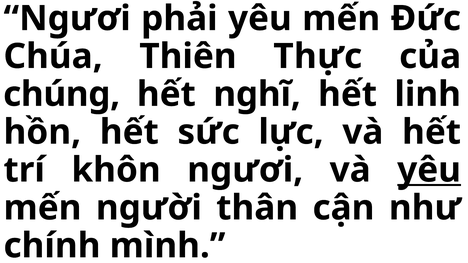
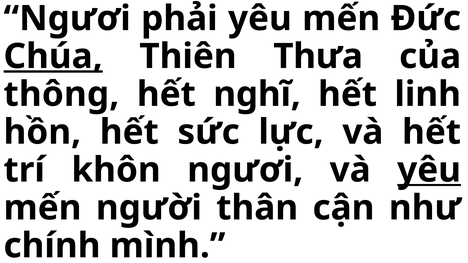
Chúa underline: none -> present
Thực: Thực -> Thưa
chúng: chúng -> thông
